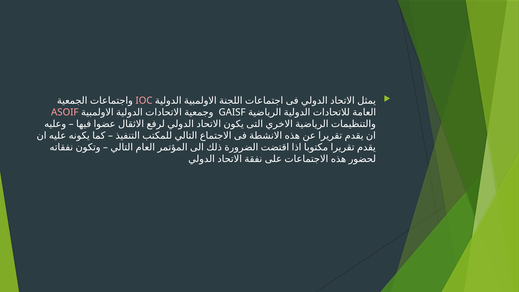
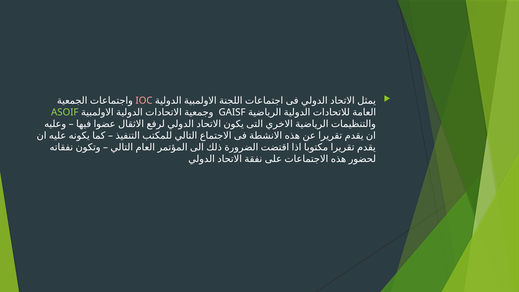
ASOIF colour: pink -> light green
